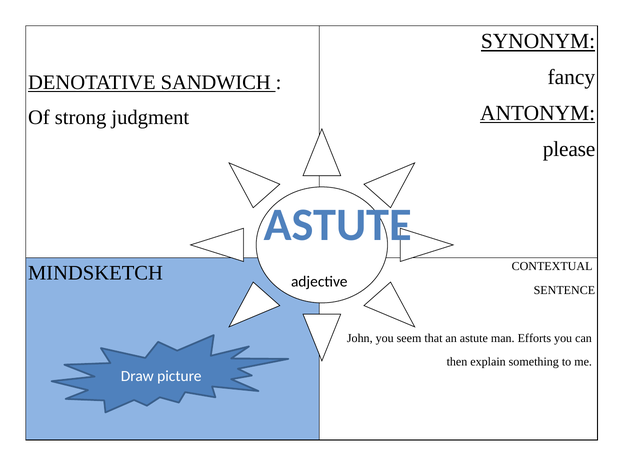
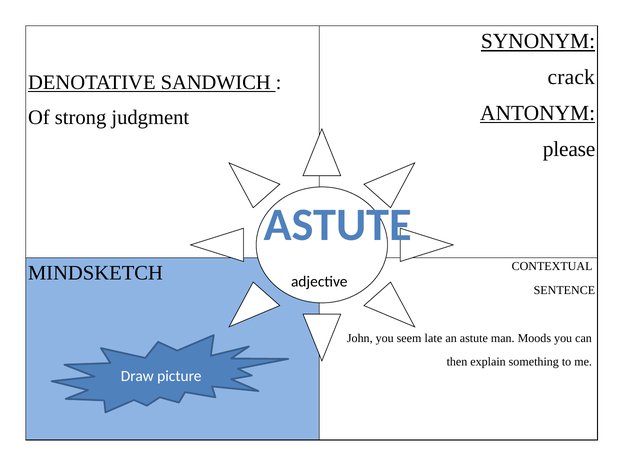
fancy: fancy -> crack
that: that -> late
Efforts: Efforts -> Moods
